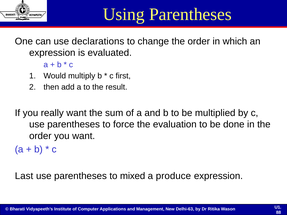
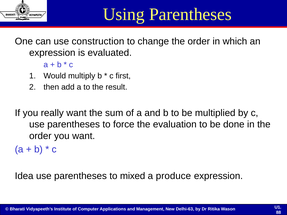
declarations: declarations -> construction
Last: Last -> Idea
